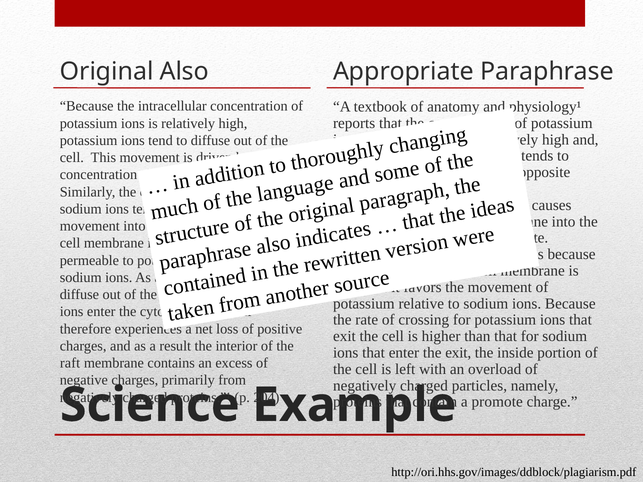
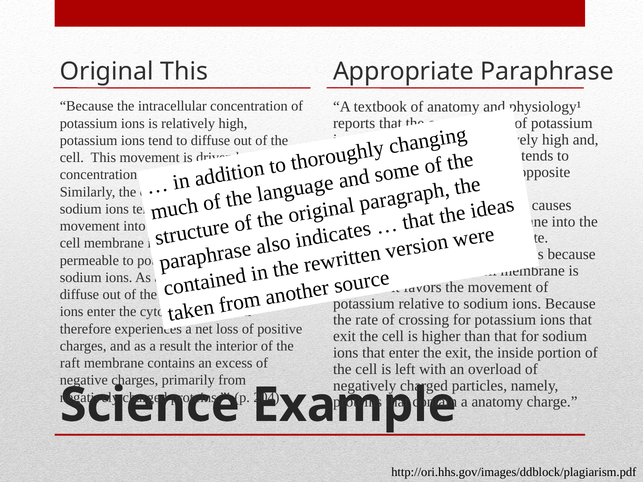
Original Also: Also -> This
a promote: promote -> anatomy
